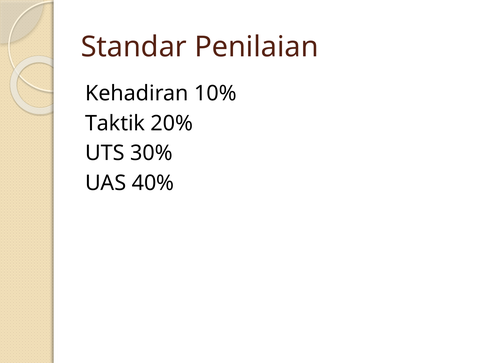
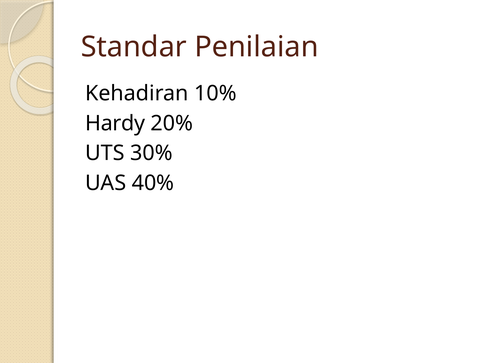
Taktik: Taktik -> Hardy
